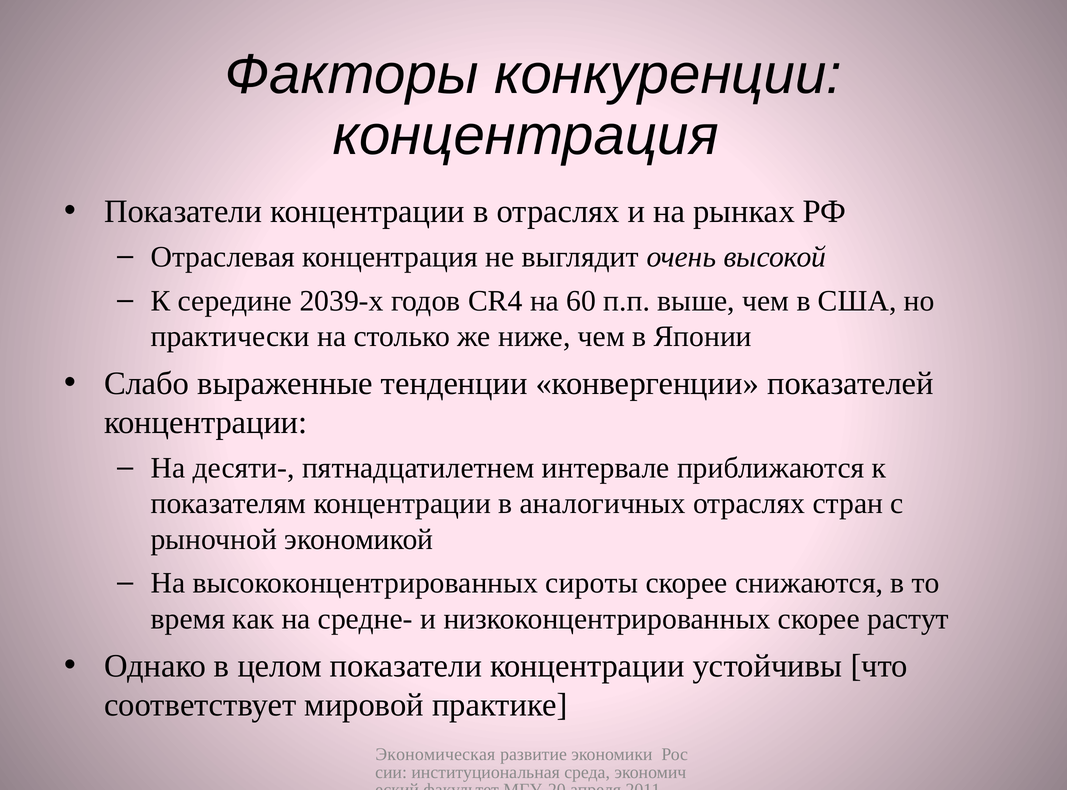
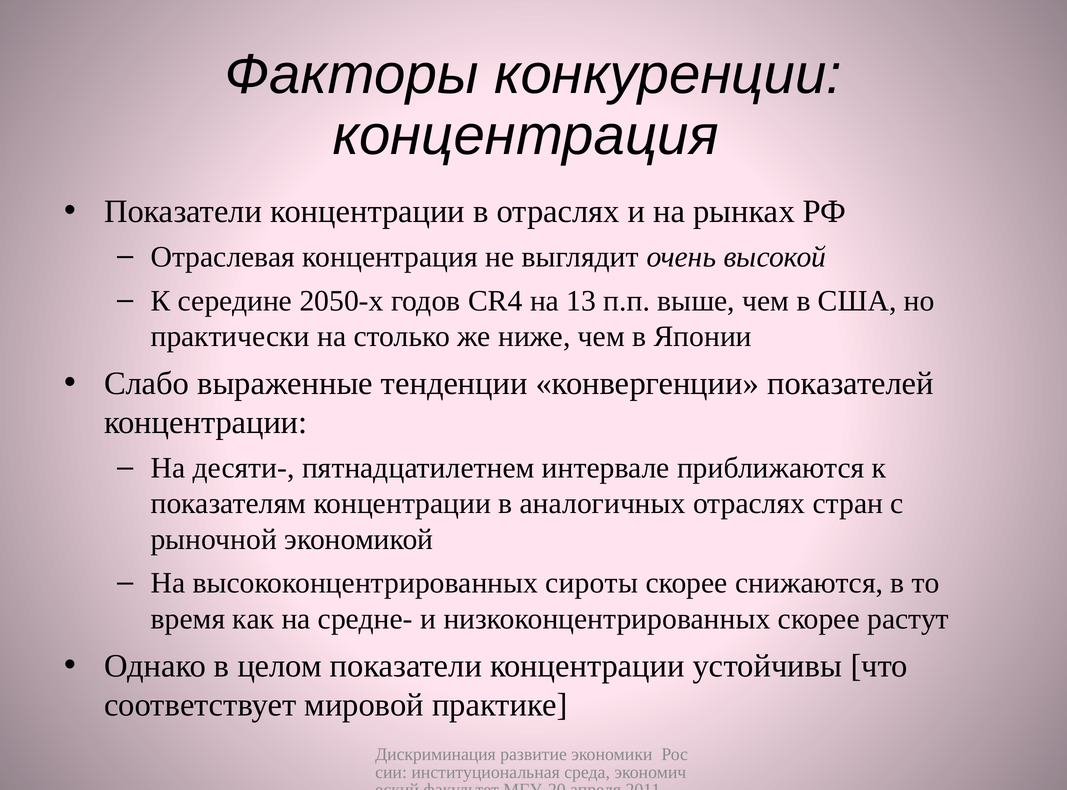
2039-х: 2039-х -> 2050-х
60: 60 -> 13
Экономическая: Экономическая -> Дискриминация
